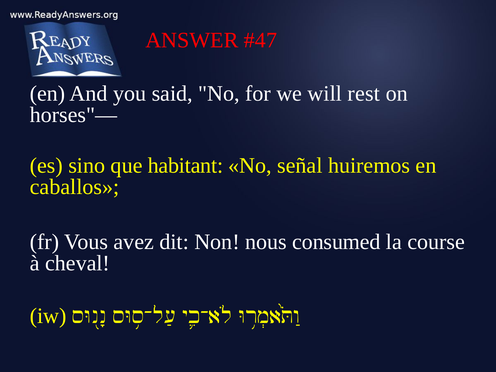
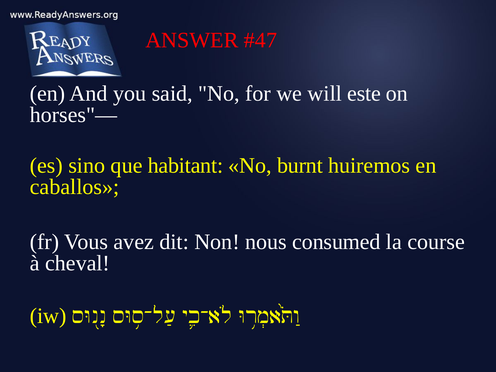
rest: rest -> este
señal: señal -> burnt
